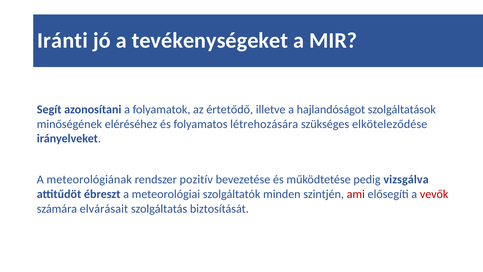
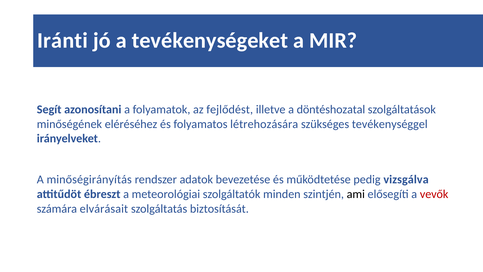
értetődő: értetődő -> fejlődést
hajlandóságot: hajlandóságot -> döntéshozatal
elköteleződése: elköteleződése -> tevékenységgel
meteorológiának: meteorológiának -> minőségirányítás
pozitív: pozitív -> adatok
ami colour: red -> black
